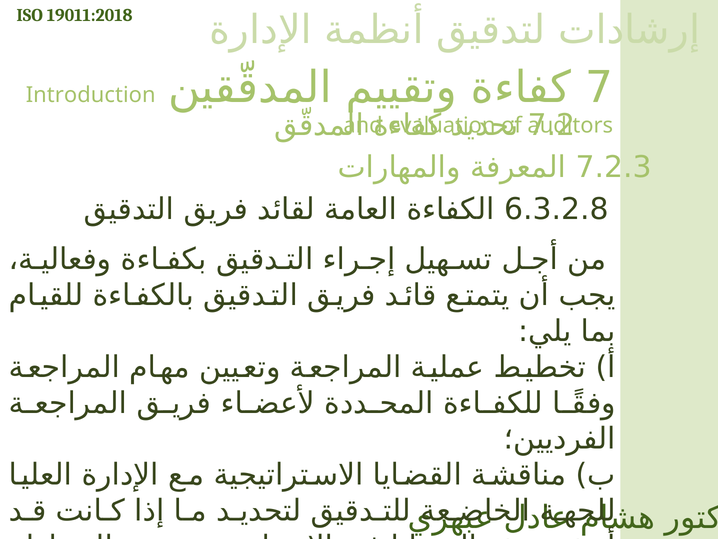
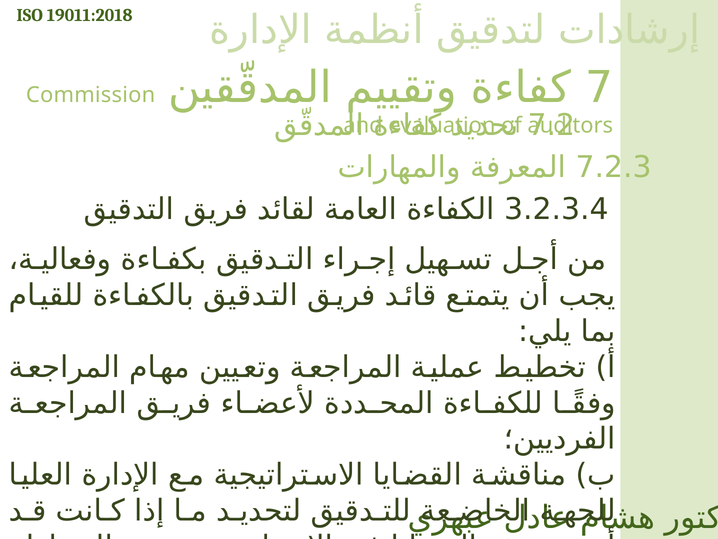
Introduction: Introduction -> Commission
6.3.2.8: 6.3.2.8 -> 3.2.3.4
